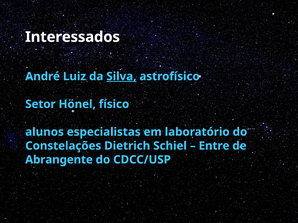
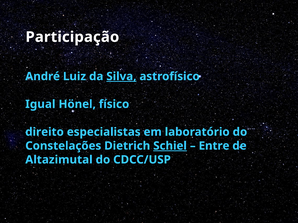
Interessados: Interessados -> Participação
Setor: Setor -> Igual
alunos: alunos -> direito
Schiel underline: none -> present
Abrangente: Abrangente -> Altazimutal
